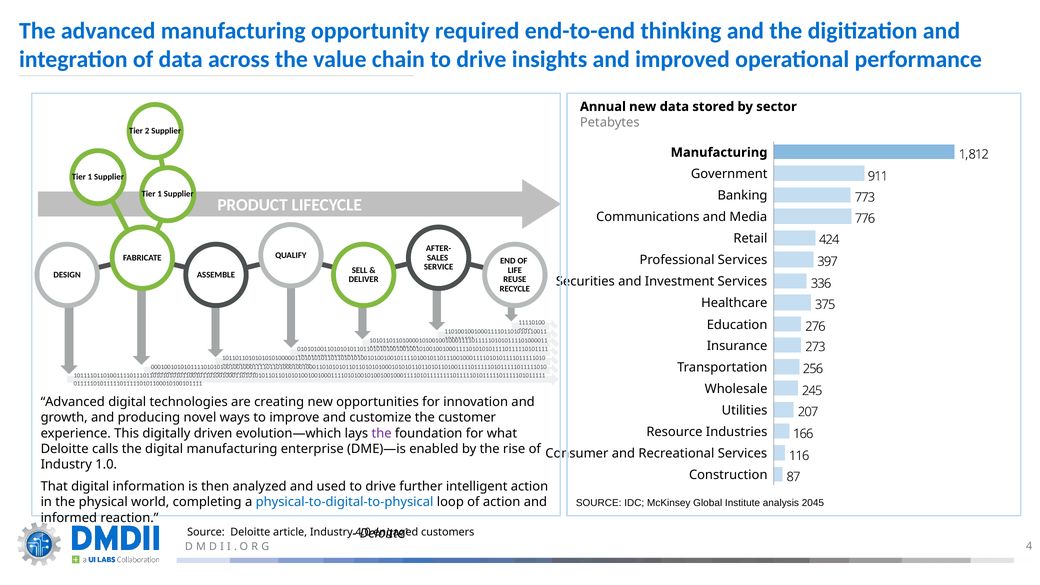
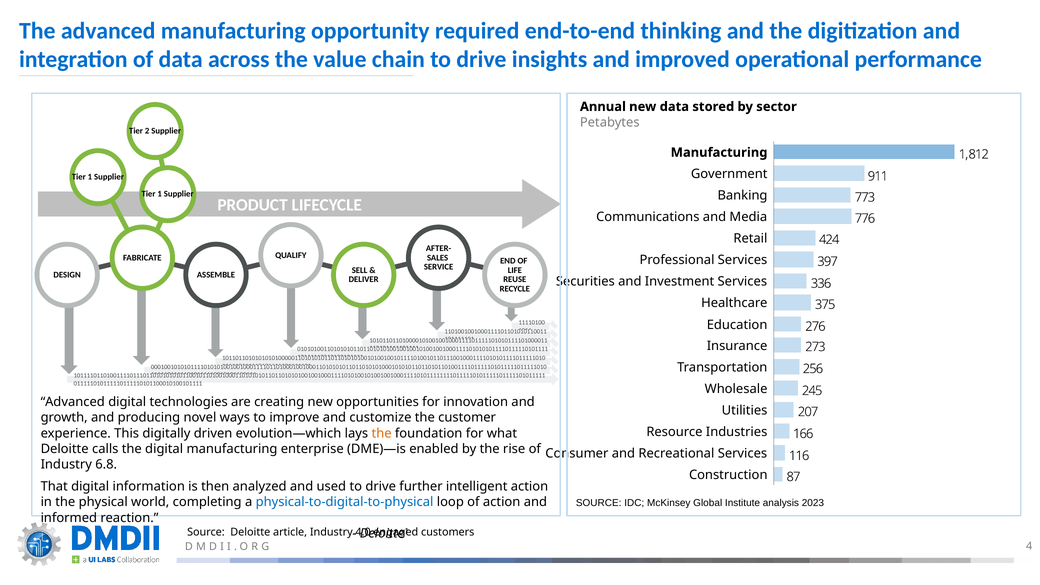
the at (382, 433) colour: purple -> orange
1.0: 1.0 -> 6.8
2045: 2045 -> 2023
